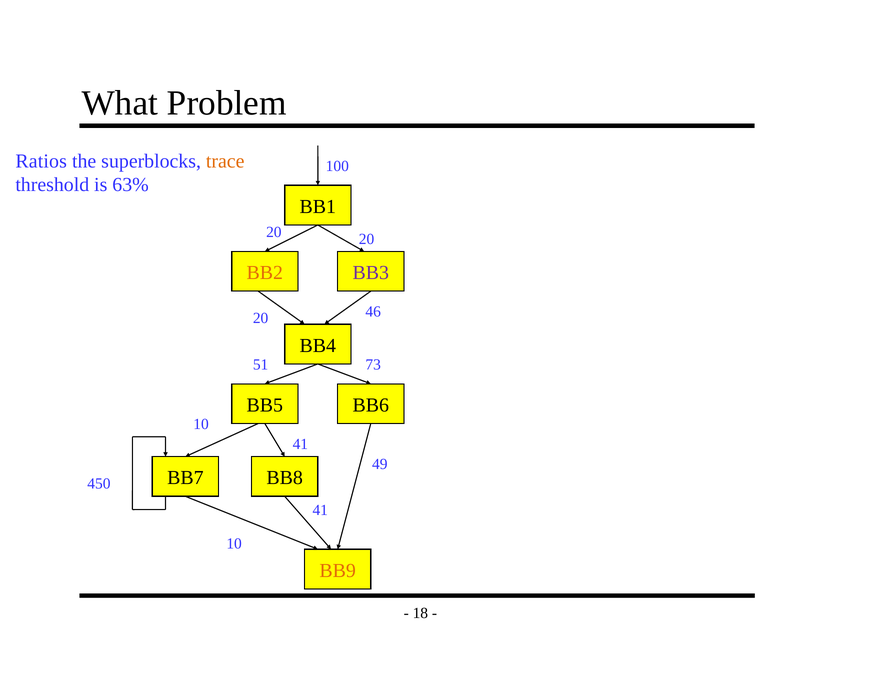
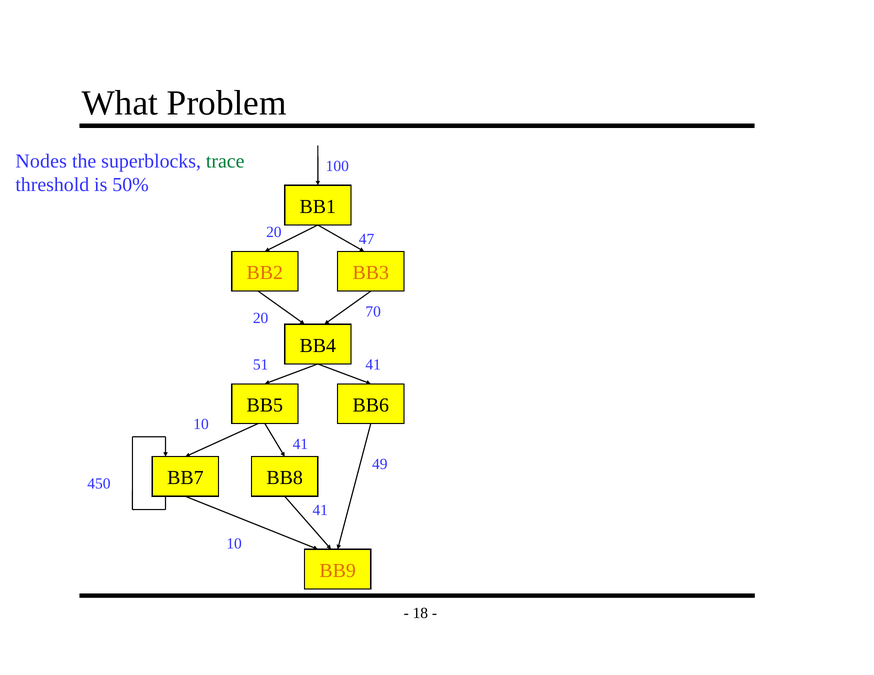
Ratios: Ratios -> Nodes
trace colour: orange -> green
63%: 63% -> 50%
20 20: 20 -> 47
BB3 colour: purple -> orange
46: 46 -> 70
51 73: 73 -> 41
